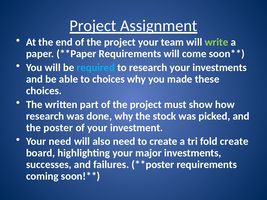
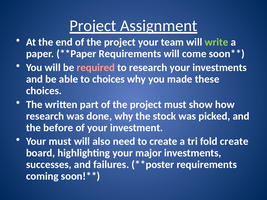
required colour: light blue -> pink
poster: poster -> before
Your need: need -> must
